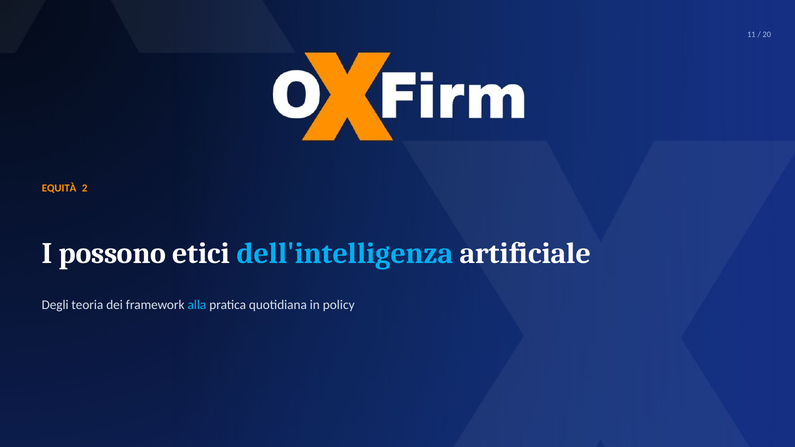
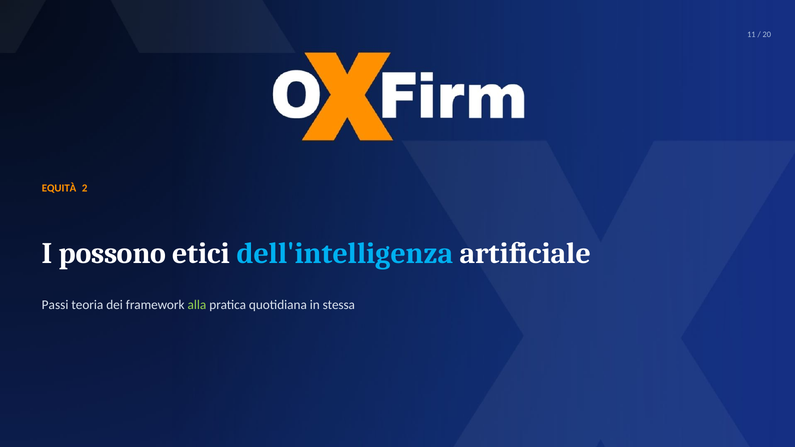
Degli: Degli -> Passi
alla colour: light blue -> light green
policy: policy -> stessa
